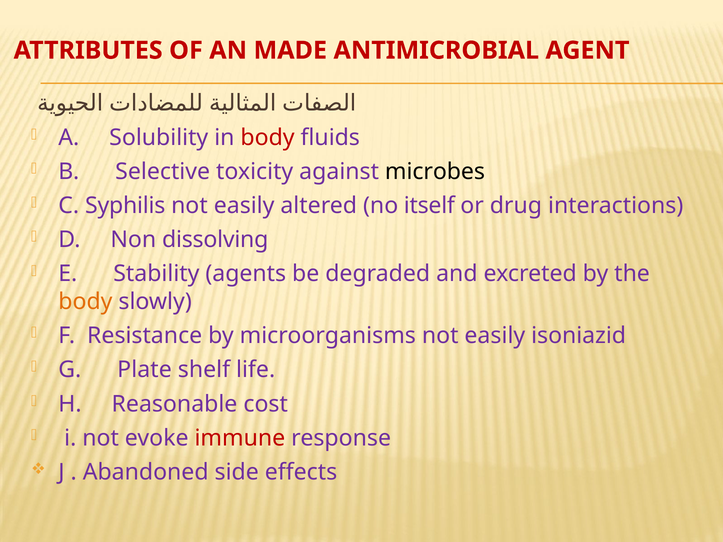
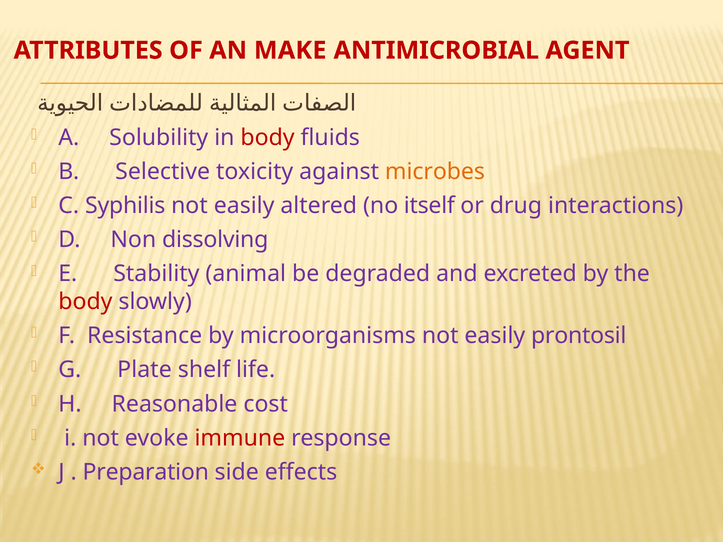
MADE: MADE -> MAKE
microbes colour: black -> orange
agents: agents -> animal
body at (85, 302) colour: orange -> red
isoniazid: isoniazid -> prontosil
Abandoned: Abandoned -> Preparation
